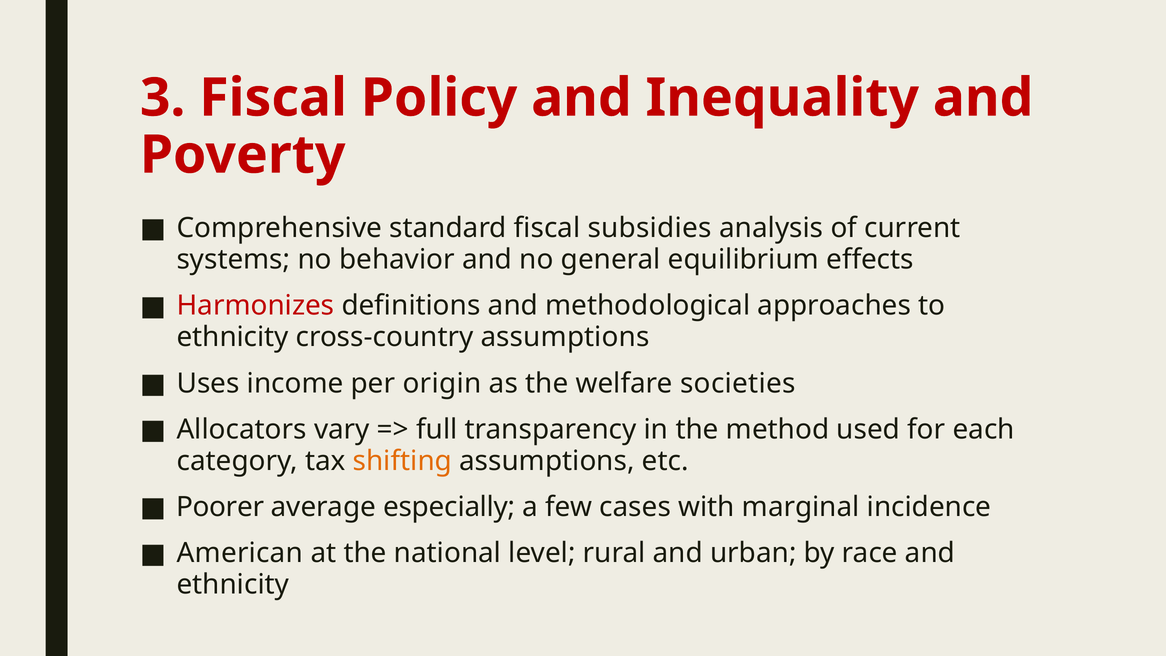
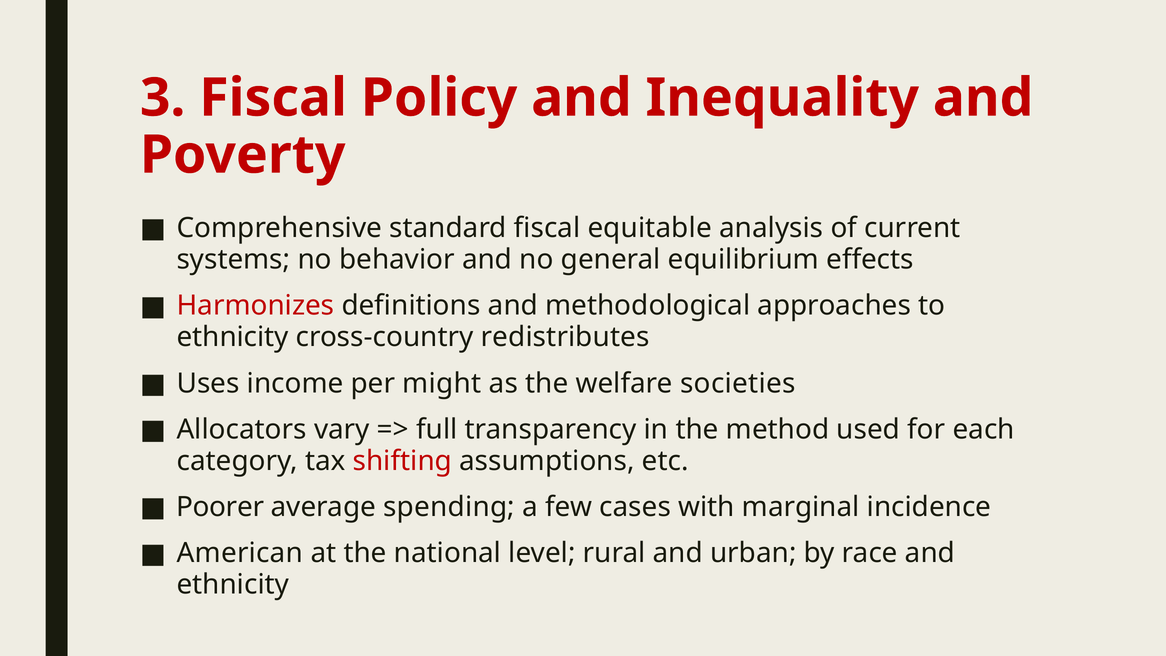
subsidies: subsidies -> equitable
cross-country assumptions: assumptions -> redistributes
origin: origin -> might
shifting colour: orange -> red
especially: especially -> spending
